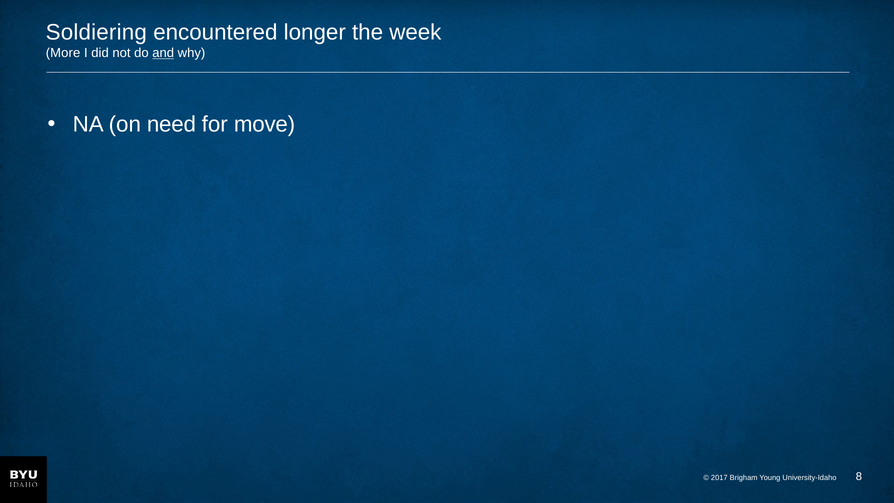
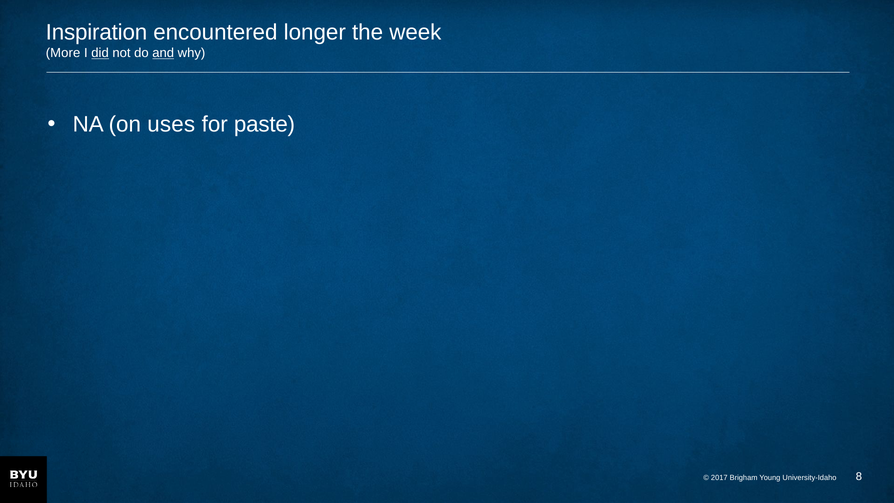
Soldiering: Soldiering -> Inspiration
did underline: none -> present
need: need -> uses
move: move -> paste
